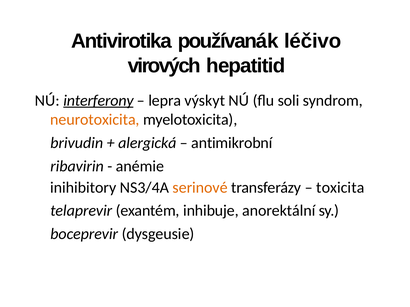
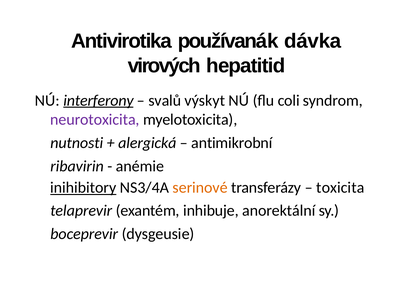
léčivo: léčivo -> dávka
lepra: lepra -> svalů
soli: soli -> coli
neurotoxicita colour: orange -> purple
brivudin: brivudin -> nutnosti
inihibitory underline: none -> present
